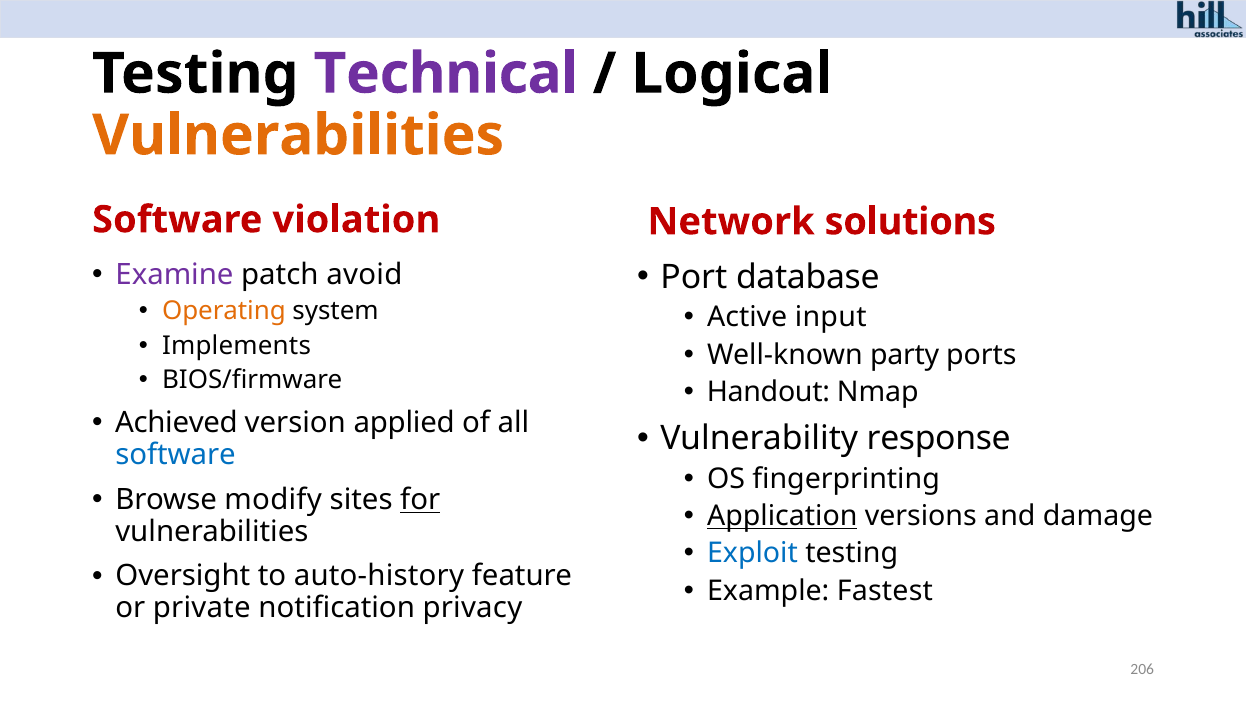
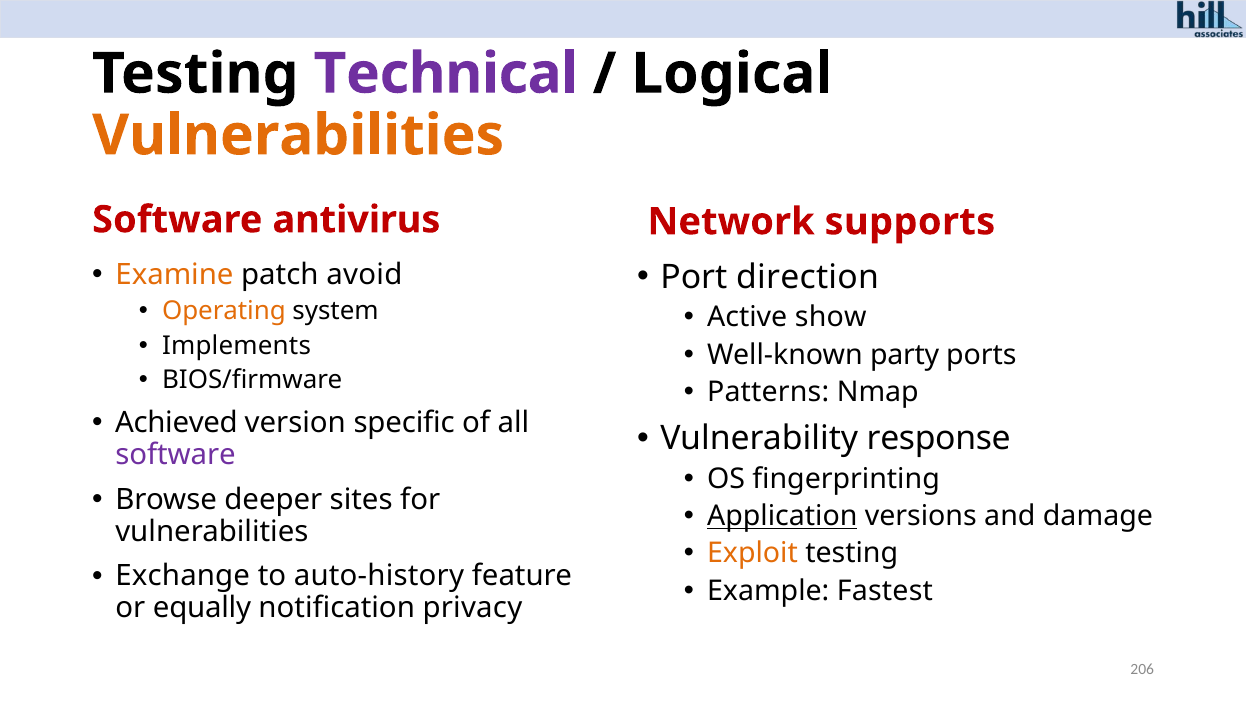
violation: violation -> antivirus
solutions: solutions -> supports
Examine colour: purple -> orange
database: database -> direction
input: input -> show
Handout: Handout -> Patterns
applied: applied -> specific
software at (176, 455) colour: blue -> purple
modify: modify -> deeper
for underline: present -> none
Exploit colour: blue -> orange
Oversight: Oversight -> Exchange
private: private -> equally
